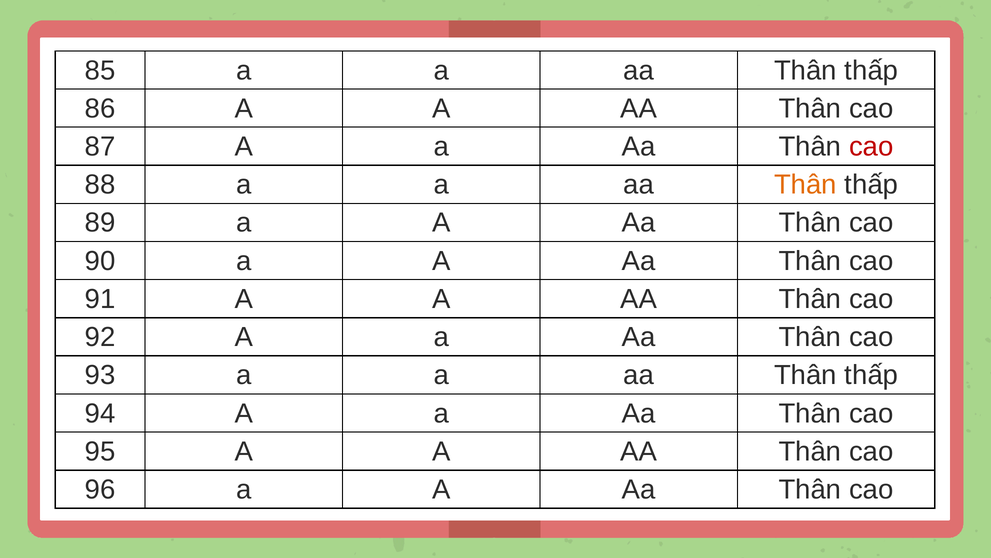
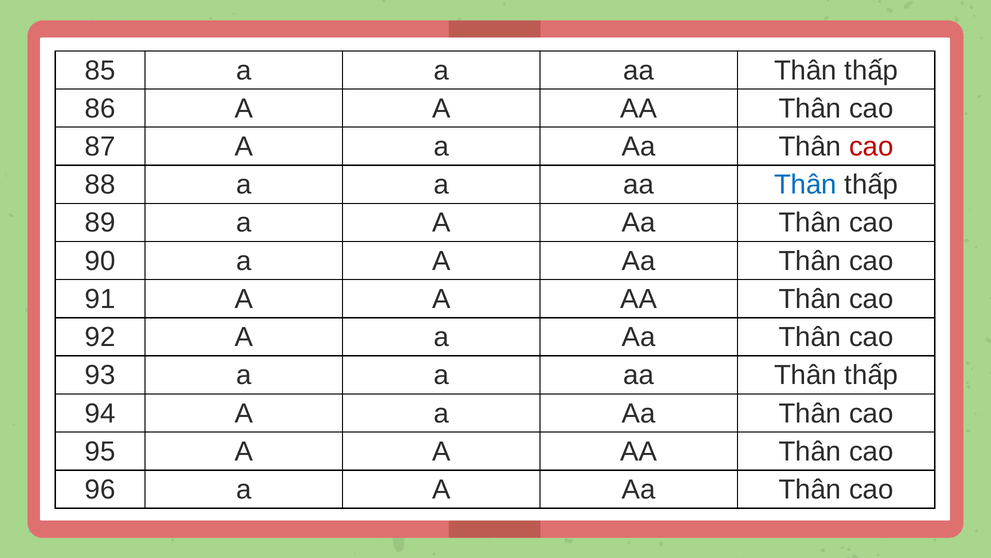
Thân at (805, 185) colour: orange -> blue
